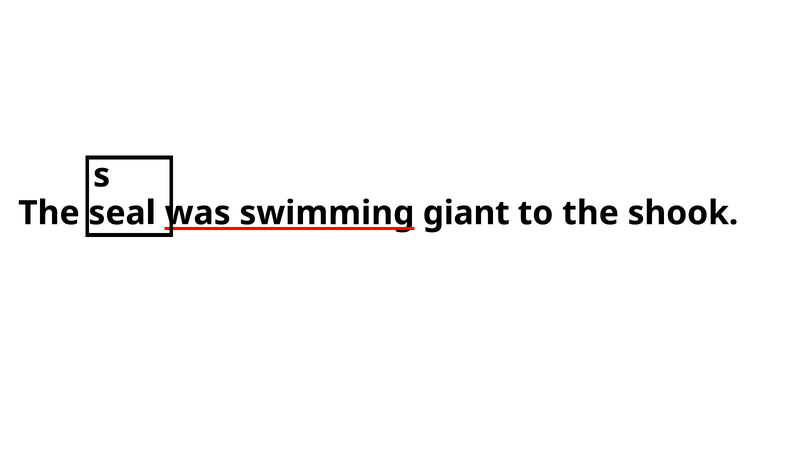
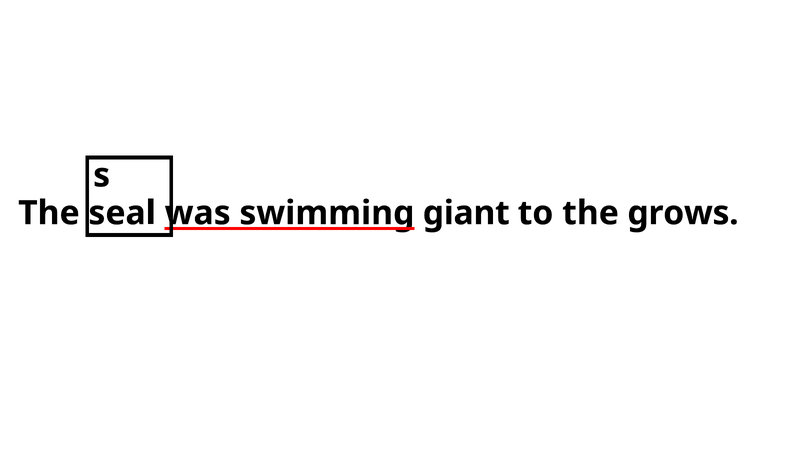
shook: shook -> grows
